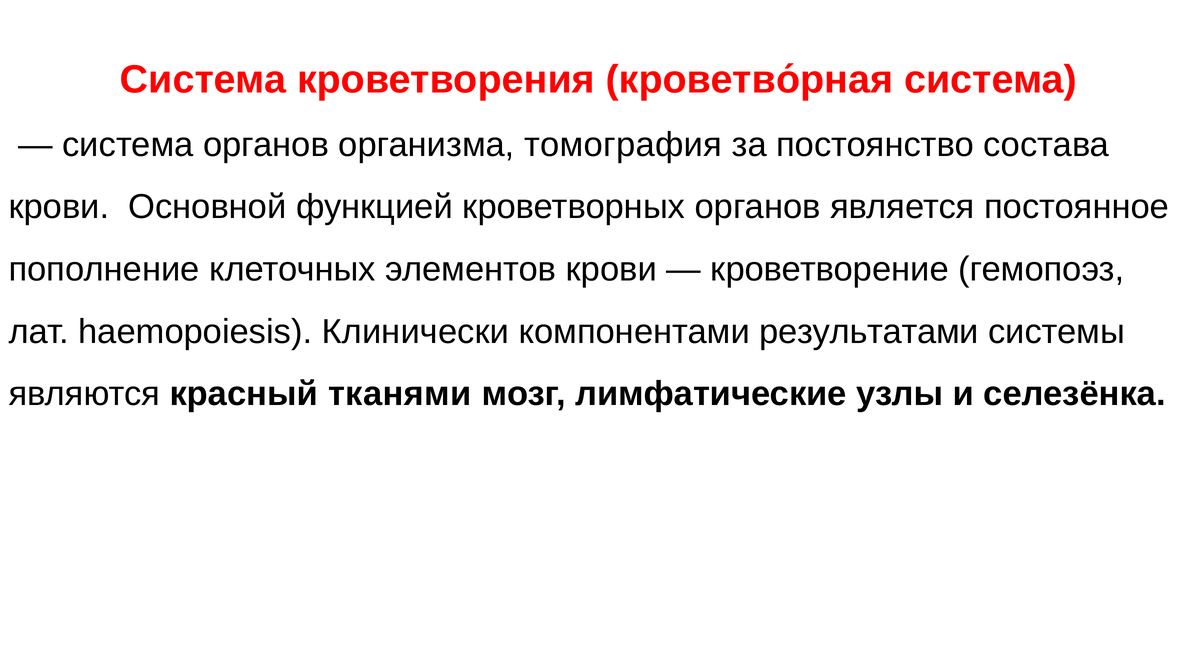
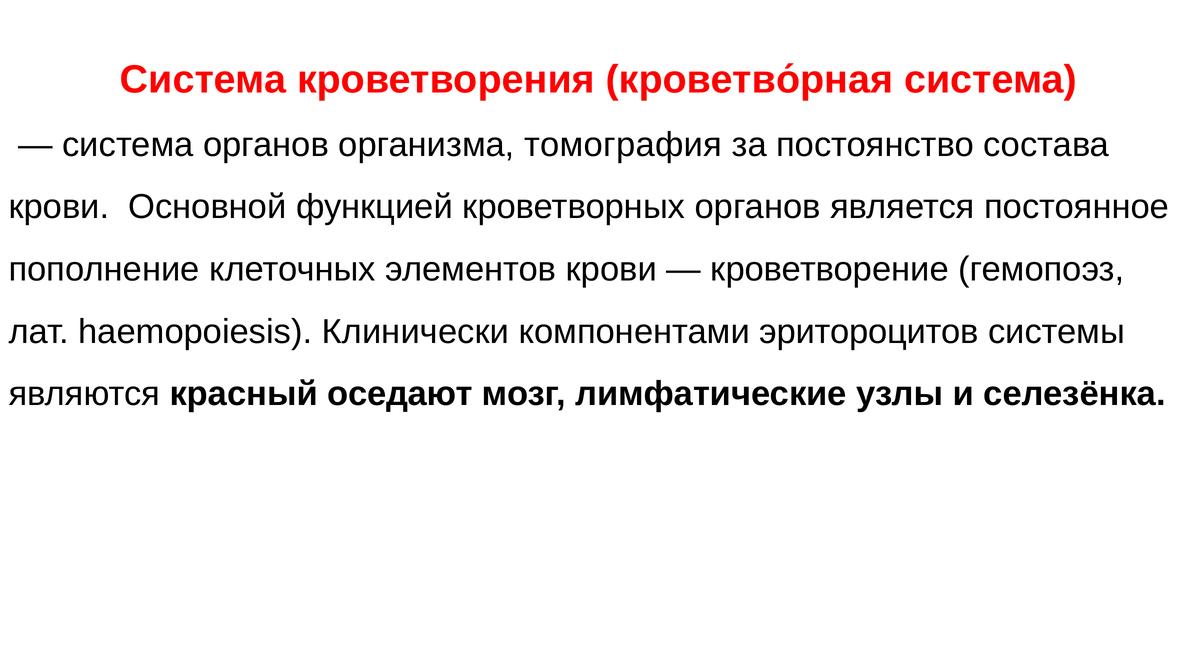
результатами: результатами -> эритороцитов
тканями: тканями -> оседают
